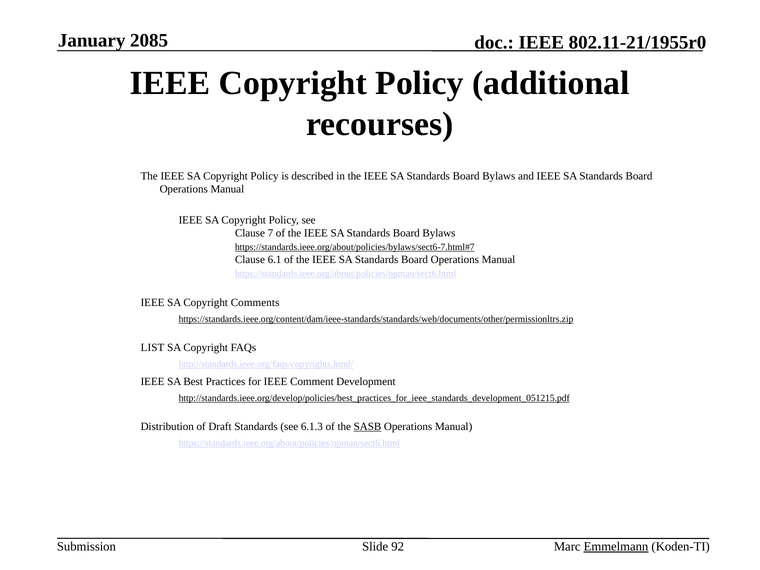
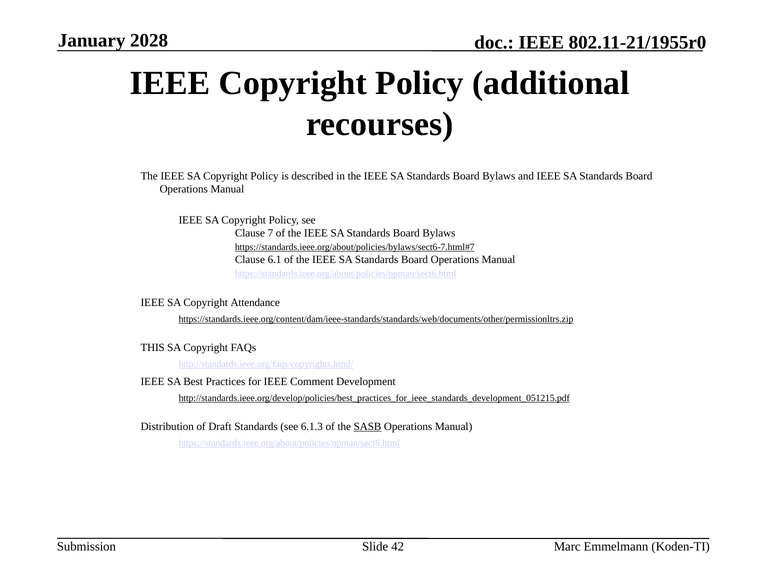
2085: 2085 -> 2028
Comments: Comments -> Attendance
LIST: LIST -> THIS
92: 92 -> 42
Emmelmann underline: present -> none
